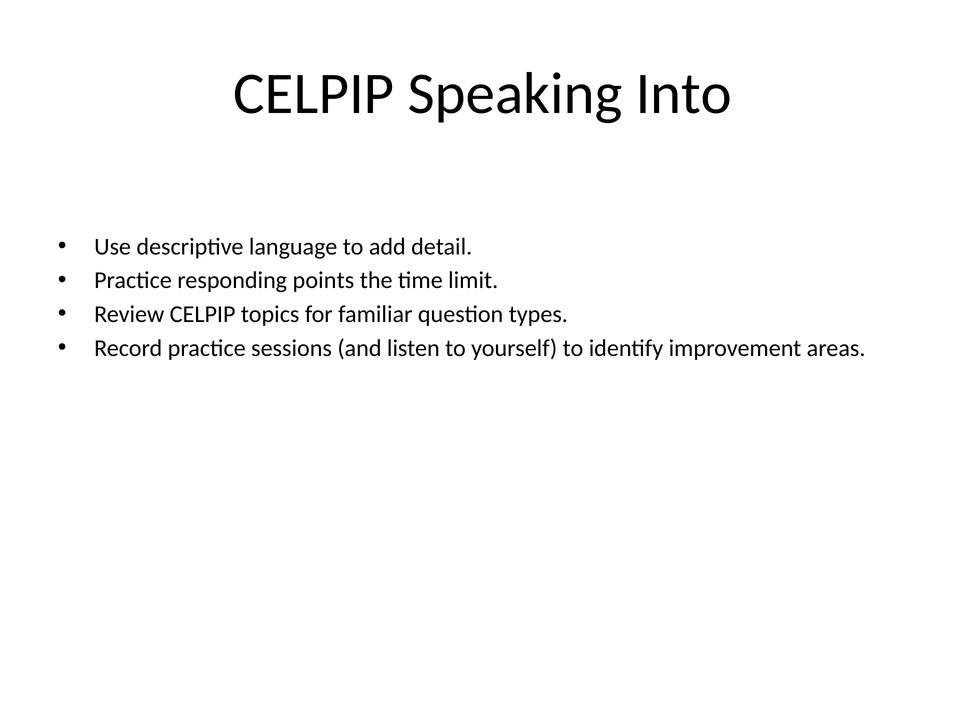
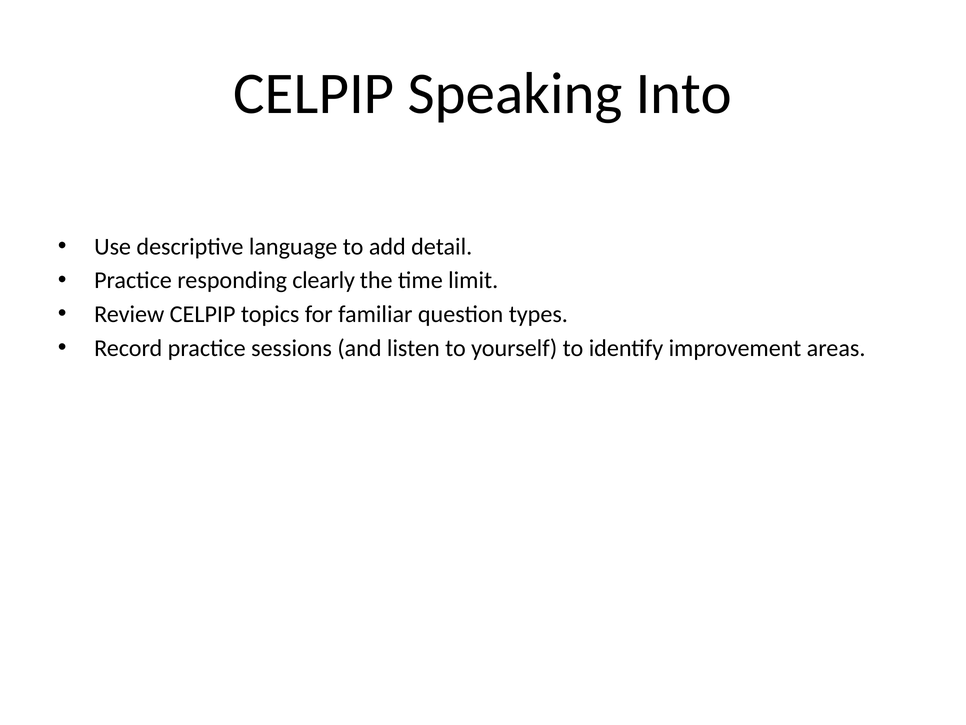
points: points -> clearly
